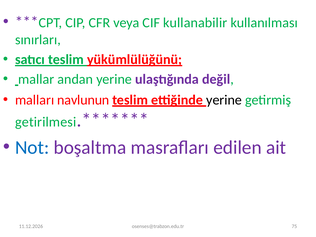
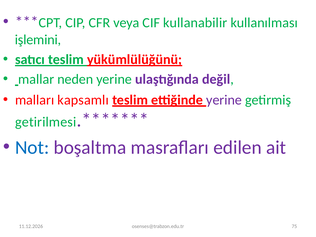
sınırları: sınırları -> işlemini
andan: andan -> neden
navlunun: navlunun -> kapsamlı
yerine at (224, 100) colour: black -> purple
